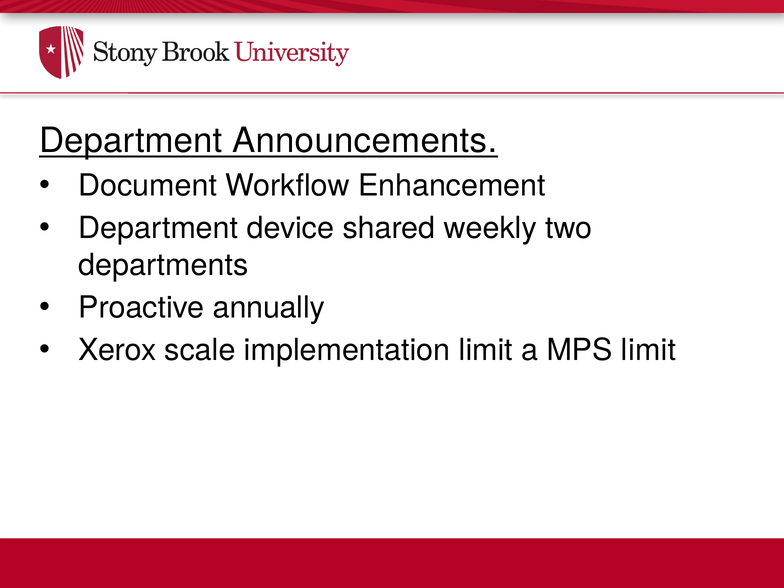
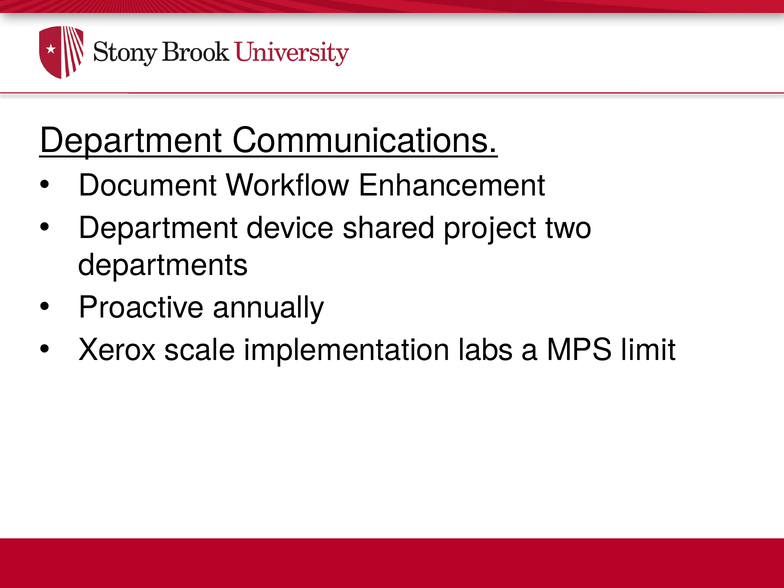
Announcements: Announcements -> Communications
weekly: weekly -> project
implementation limit: limit -> labs
